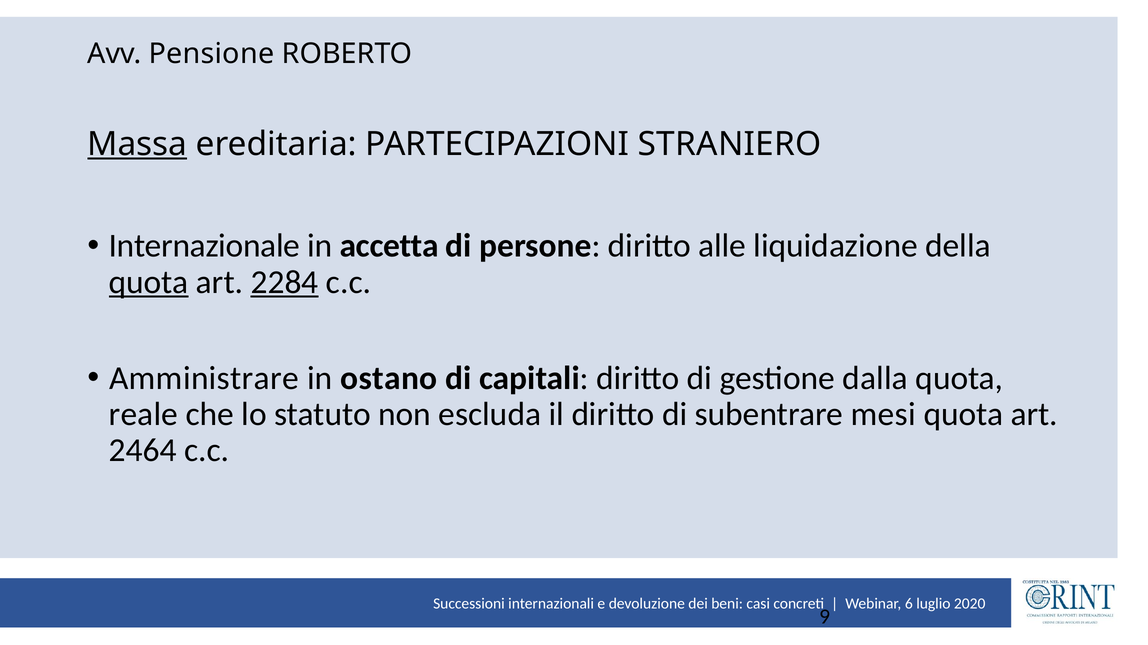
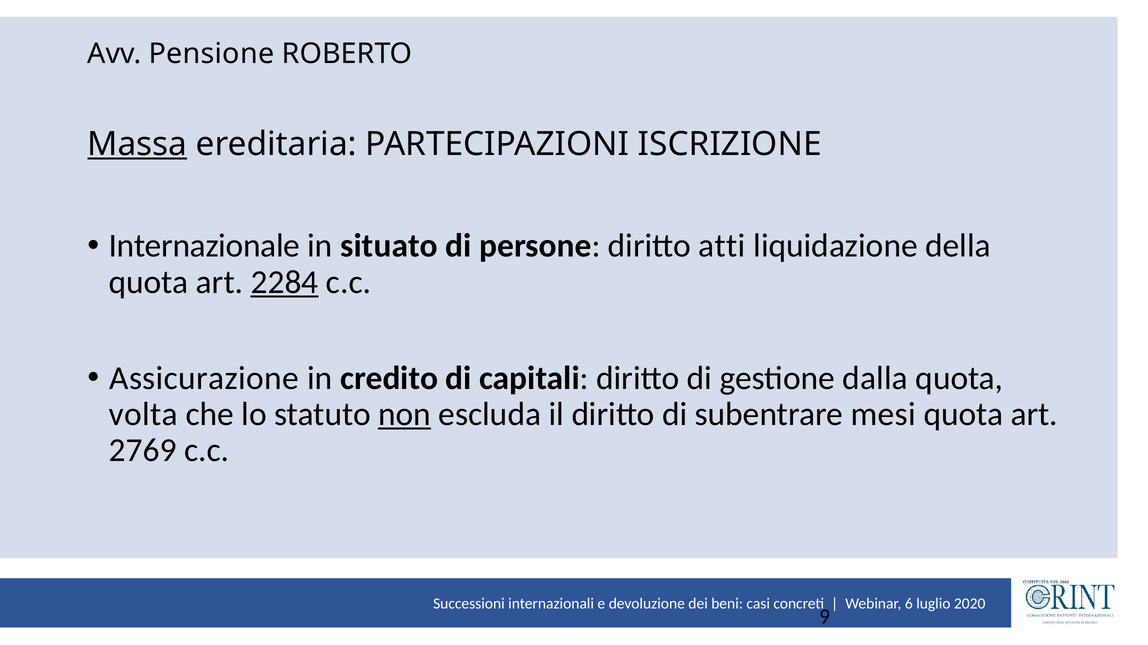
STRANIERO: STRANIERO -> ISCRIZIONE
accetta: accetta -> situato
alle: alle -> atti
quota at (149, 282) underline: present -> none
Amministrare: Amministrare -> Assicurazione
ostano: ostano -> credito
reale: reale -> volta
non underline: none -> present
2464: 2464 -> 2769
